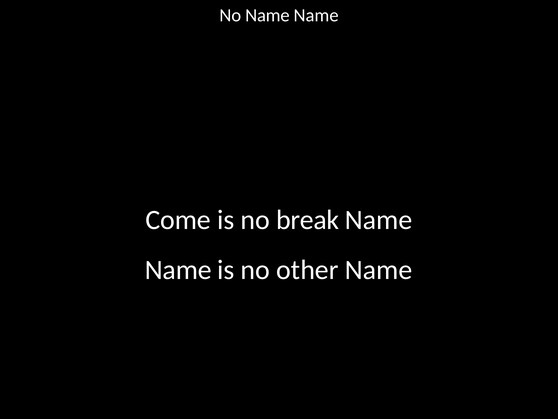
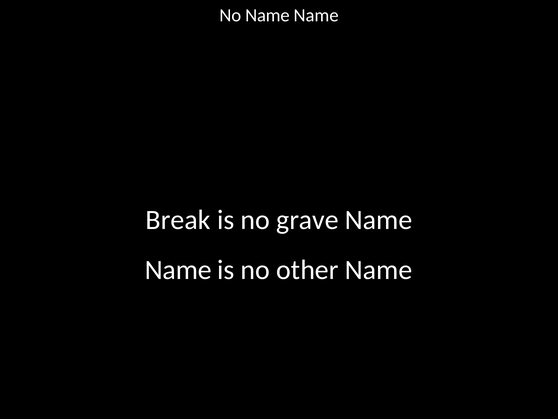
Come: Come -> Break
break: break -> grave
